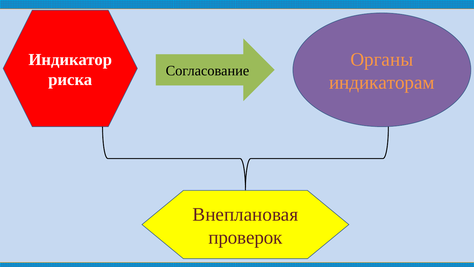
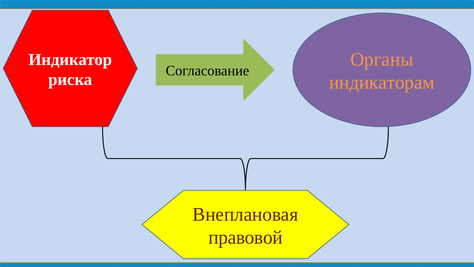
проверок: проверок -> правовой
